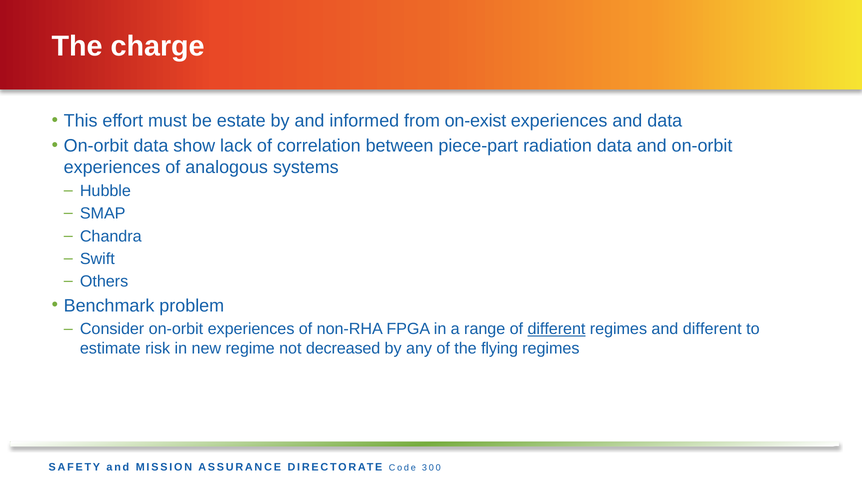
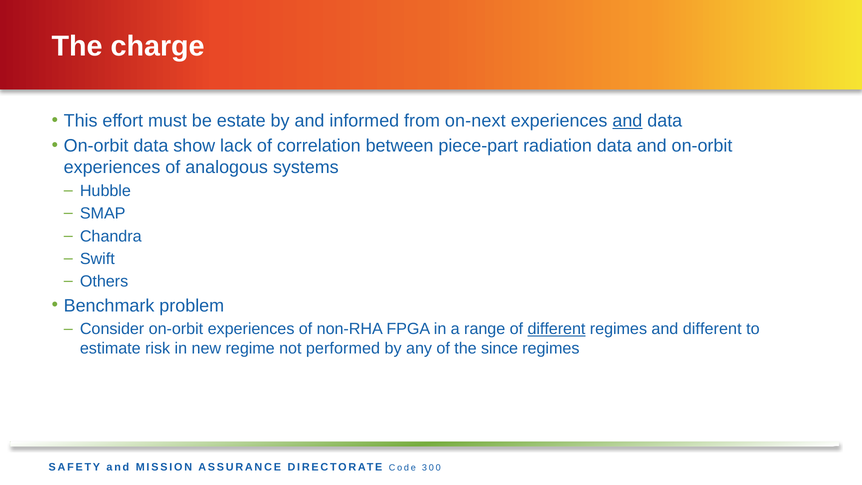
on-exist: on-exist -> on-next
and at (627, 121) underline: none -> present
decreased: decreased -> performed
flying: flying -> since
